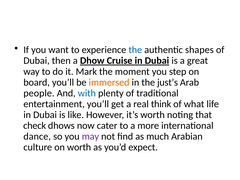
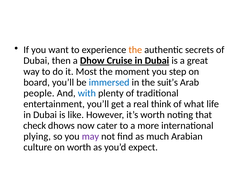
the at (135, 50) colour: blue -> orange
shapes: shapes -> secrets
Mark: Mark -> Most
immersed colour: orange -> blue
just’s: just’s -> suit’s
dance: dance -> plying
